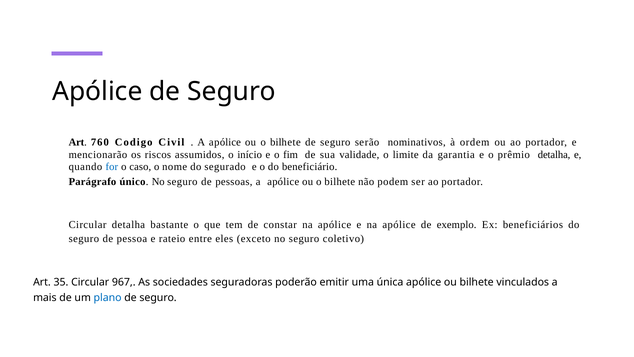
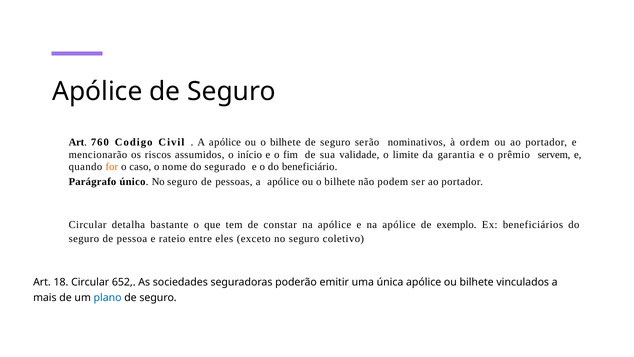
prêmio detalha: detalha -> servem
for colour: blue -> orange
35: 35 -> 18
967: 967 -> 652
